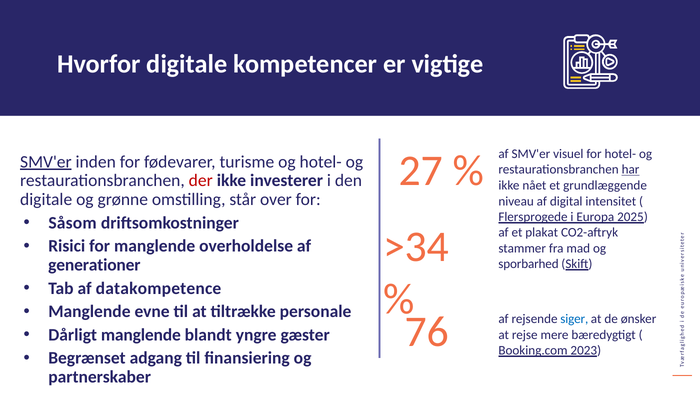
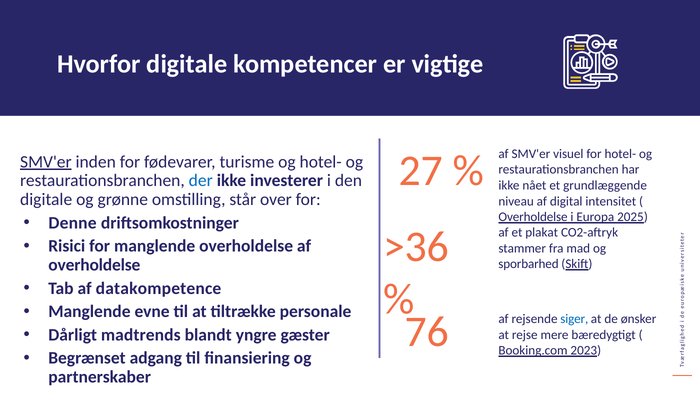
har underline: present -> none
der colour: red -> blue
Flersprogede at (533, 217): Flersprogede -> Overholdelse
Såsom: Såsom -> Denne
>34: >34 -> >36
generationer at (94, 265): generationer -> overholdelse
Dårligt manglende: manglende -> madtrends
